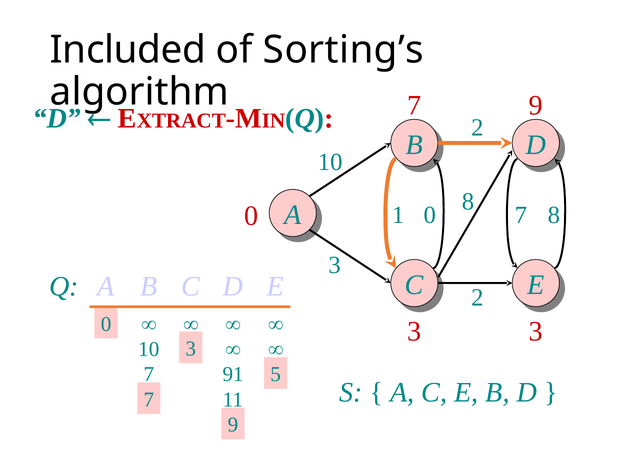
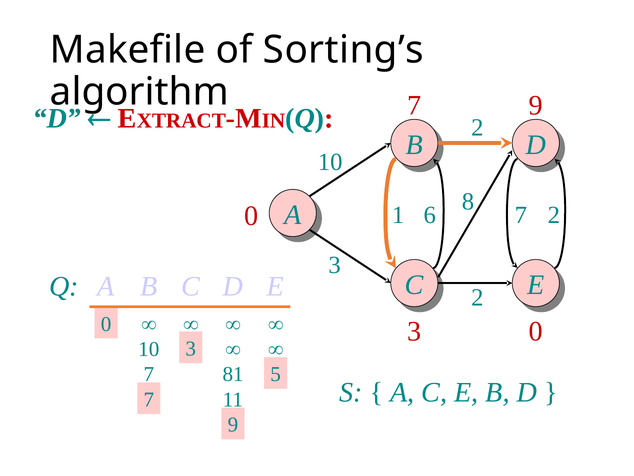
Included: Included -> Makefile
1 0: 0 -> 6
7 8: 8 -> 2
3 3: 3 -> 0
91: 91 -> 81
